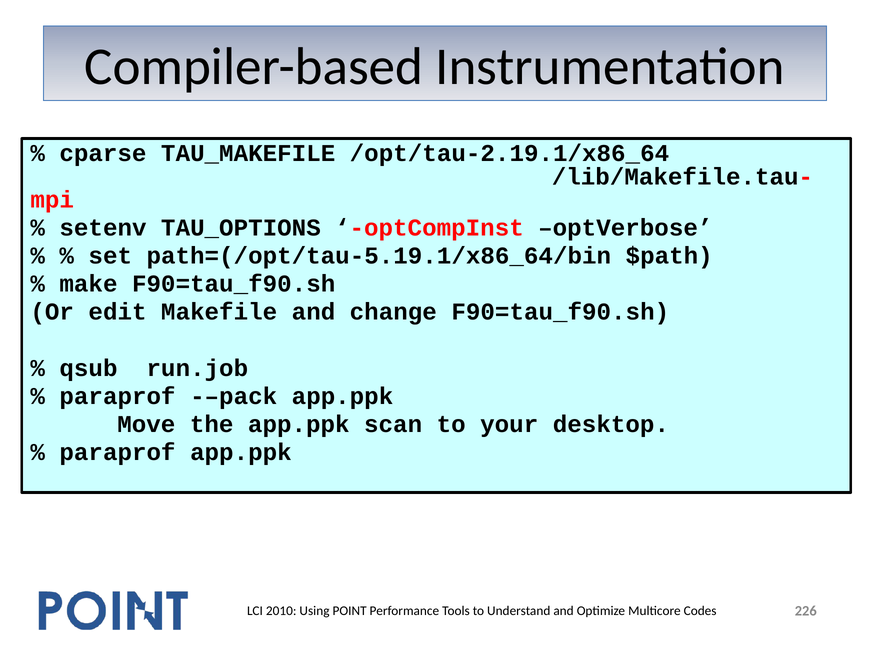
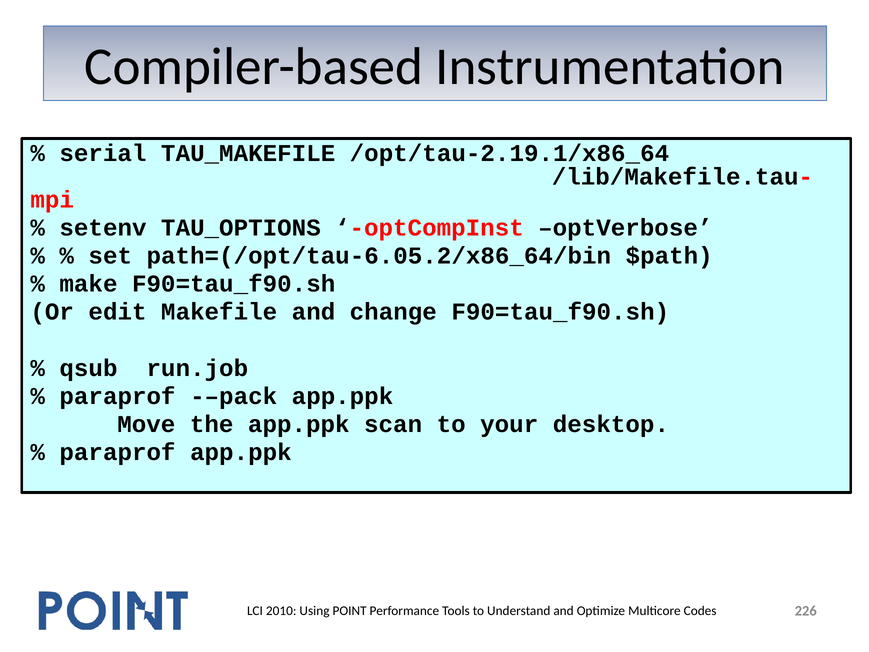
cparse: cparse -> serial
path=(/opt/tau-5.19.1/x86_64/bin: path=(/opt/tau-5.19.1/x86_64/bin -> path=(/opt/tau-6.05.2/x86_64/bin
